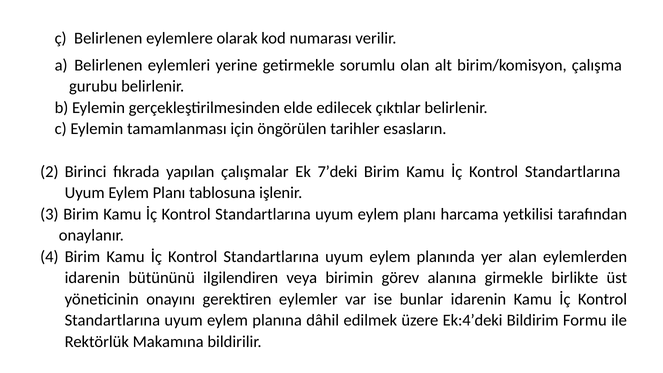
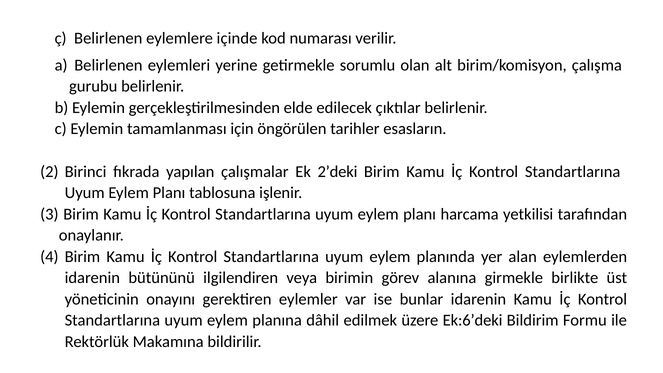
olarak: olarak -> içinde
7’deki: 7’deki -> 2’deki
Ek:4’deki: Ek:4’deki -> Ek:6’deki
